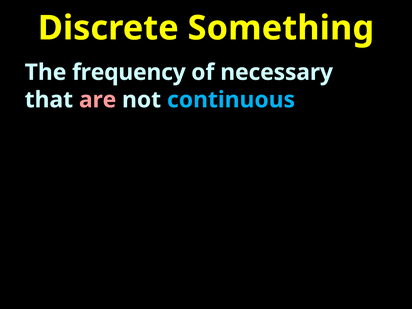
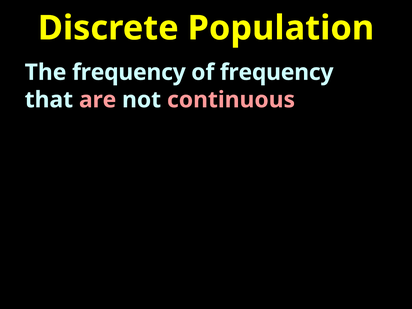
Something: Something -> Population
of necessary: necessary -> frequency
continuous colour: light blue -> pink
